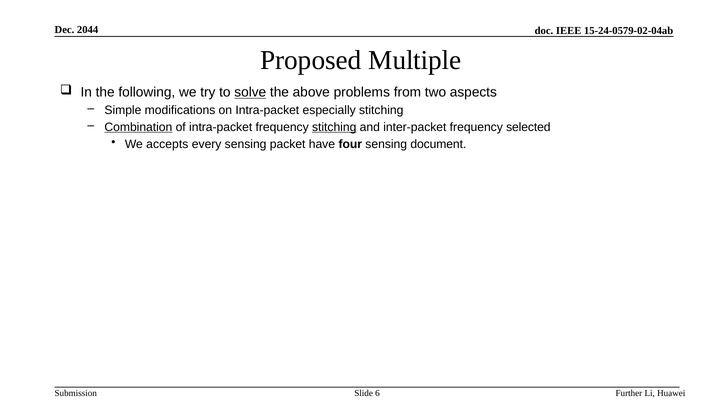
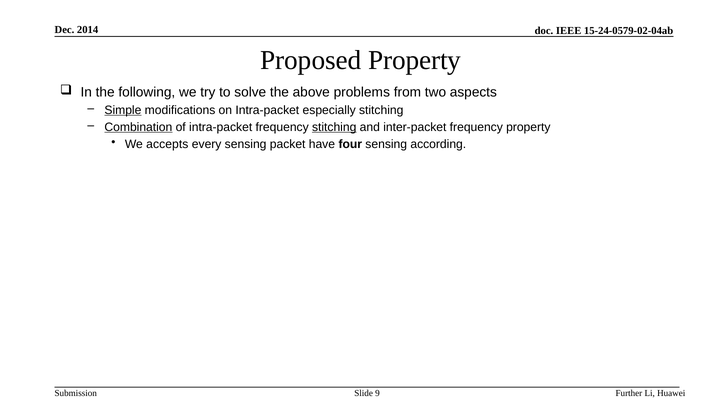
2044: 2044 -> 2014
Proposed Multiple: Multiple -> Property
solve underline: present -> none
Simple underline: none -> present
frequency selected: selected -> property
document: document -> according
6: 6 -> 9
